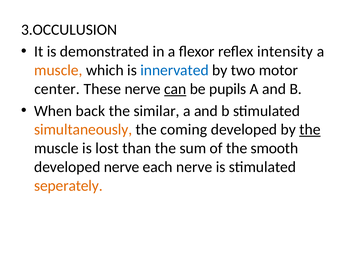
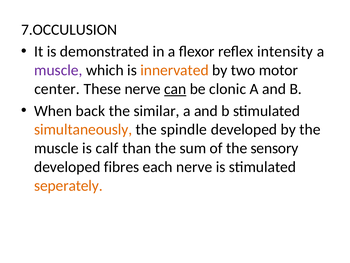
3.OCCULUSION: 3.OCCULUSION -> 7.OCCULUSION
muscle at (58, 70) colour: orange -> purple
innervated colour: blue -> orange
pupils: pupils -> clonic
coming: coming -> spindle
the at (310, 129) underline: present -> none
lost: lost -> calf
smooth: smooth -> sensory
developed nerve: nerve -> fibres
